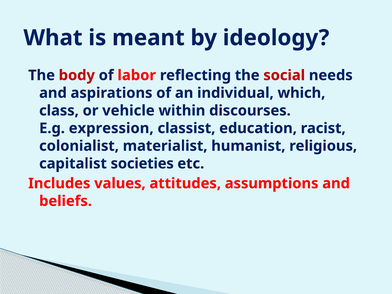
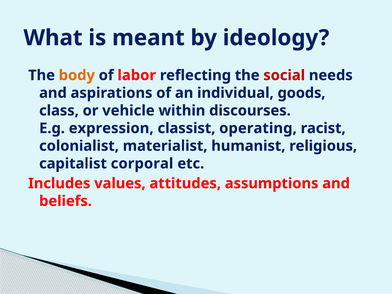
body colour: red -> orange
which: which -> goods
education: education -> operating
societies: societies -> corporal
